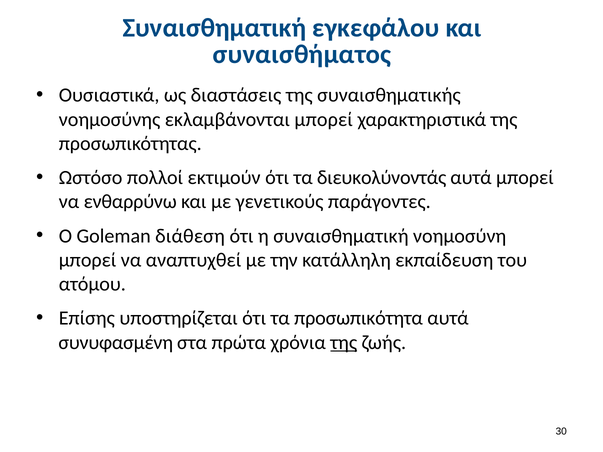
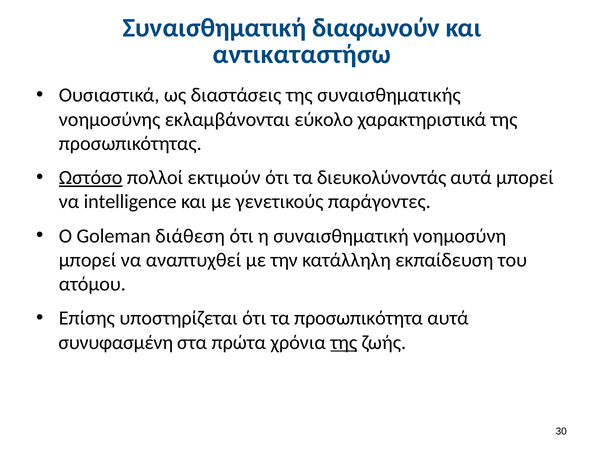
εγκεφάλου: εγκεφάλου -> διαφωνούν
συναισθήματος: συναισθήματος -> αντικαταστήσω
εκλαμβάνονται μπορεί: μπορεί -> εύκολο
Ωστόσο underline: none -> present
ενθαρρύνω: ενθαρρύνω -> intelligence
